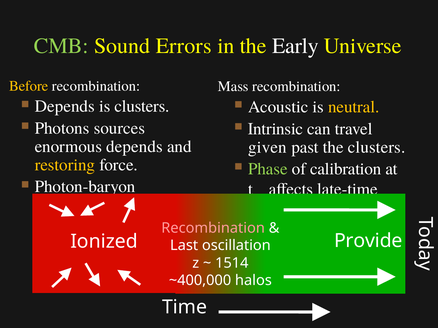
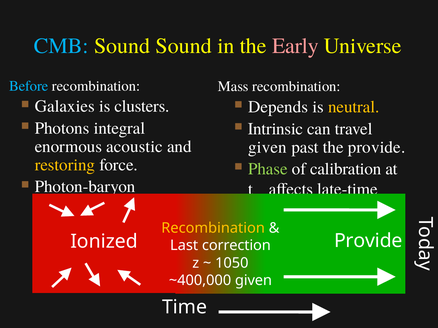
CMB colour: light green -> light blue
Sound Errors: Errors -> Sound
Early colour: white -> pink
Before colour: yellow -> light blue
Depends at (65, 107): Depends -> Galaxies
Acoustic at (278, 107): Acoustic -> Depends
sources: sources -> integral
enormous depends: depends -> acoustic
the clusters: clusters -> provide
Recombination at (213, 228) colour: pink -> yellow
oscillation: oscillation -> correction
1514: 1514 -> 1050
~400,000 halos: halos -> given
